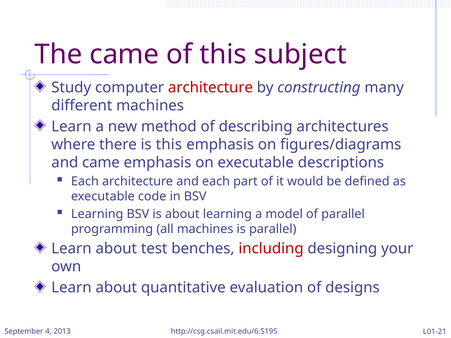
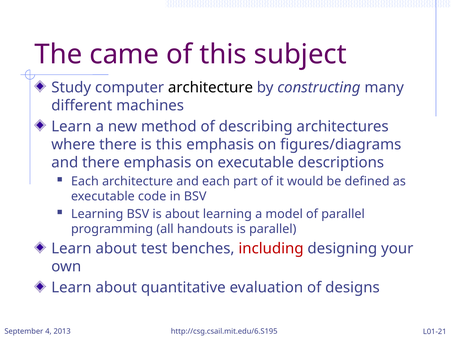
architecture at (210, 87) colour: red -> black
and came: came -> there
all machines: machines -> handouts
